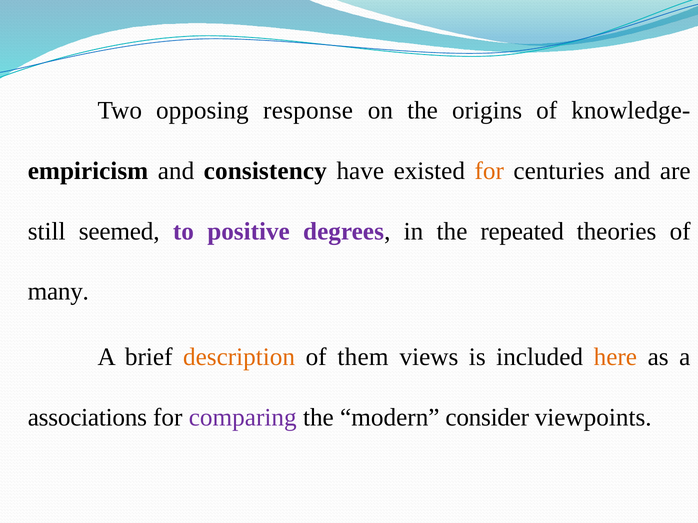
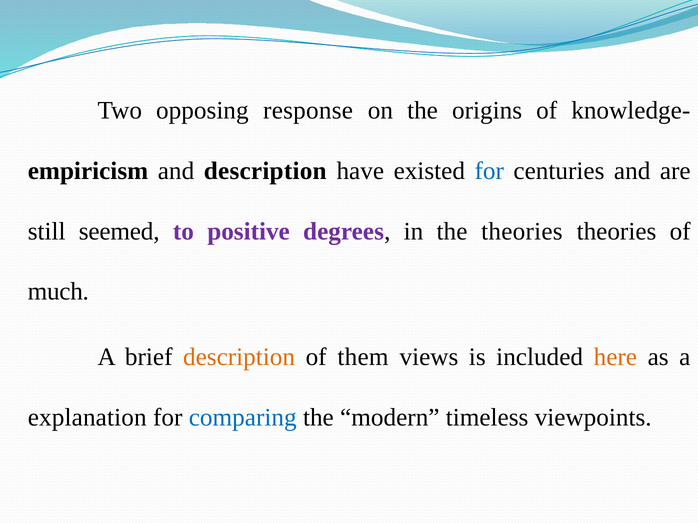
and consistency: consistency -> description
for at (489, 171) colour: orange -> blue
the repeated: repeated -> theories
many: many -> much
associations: associations -> explanation
comparing colour: purple -> blue
consider: consider -> timeless
